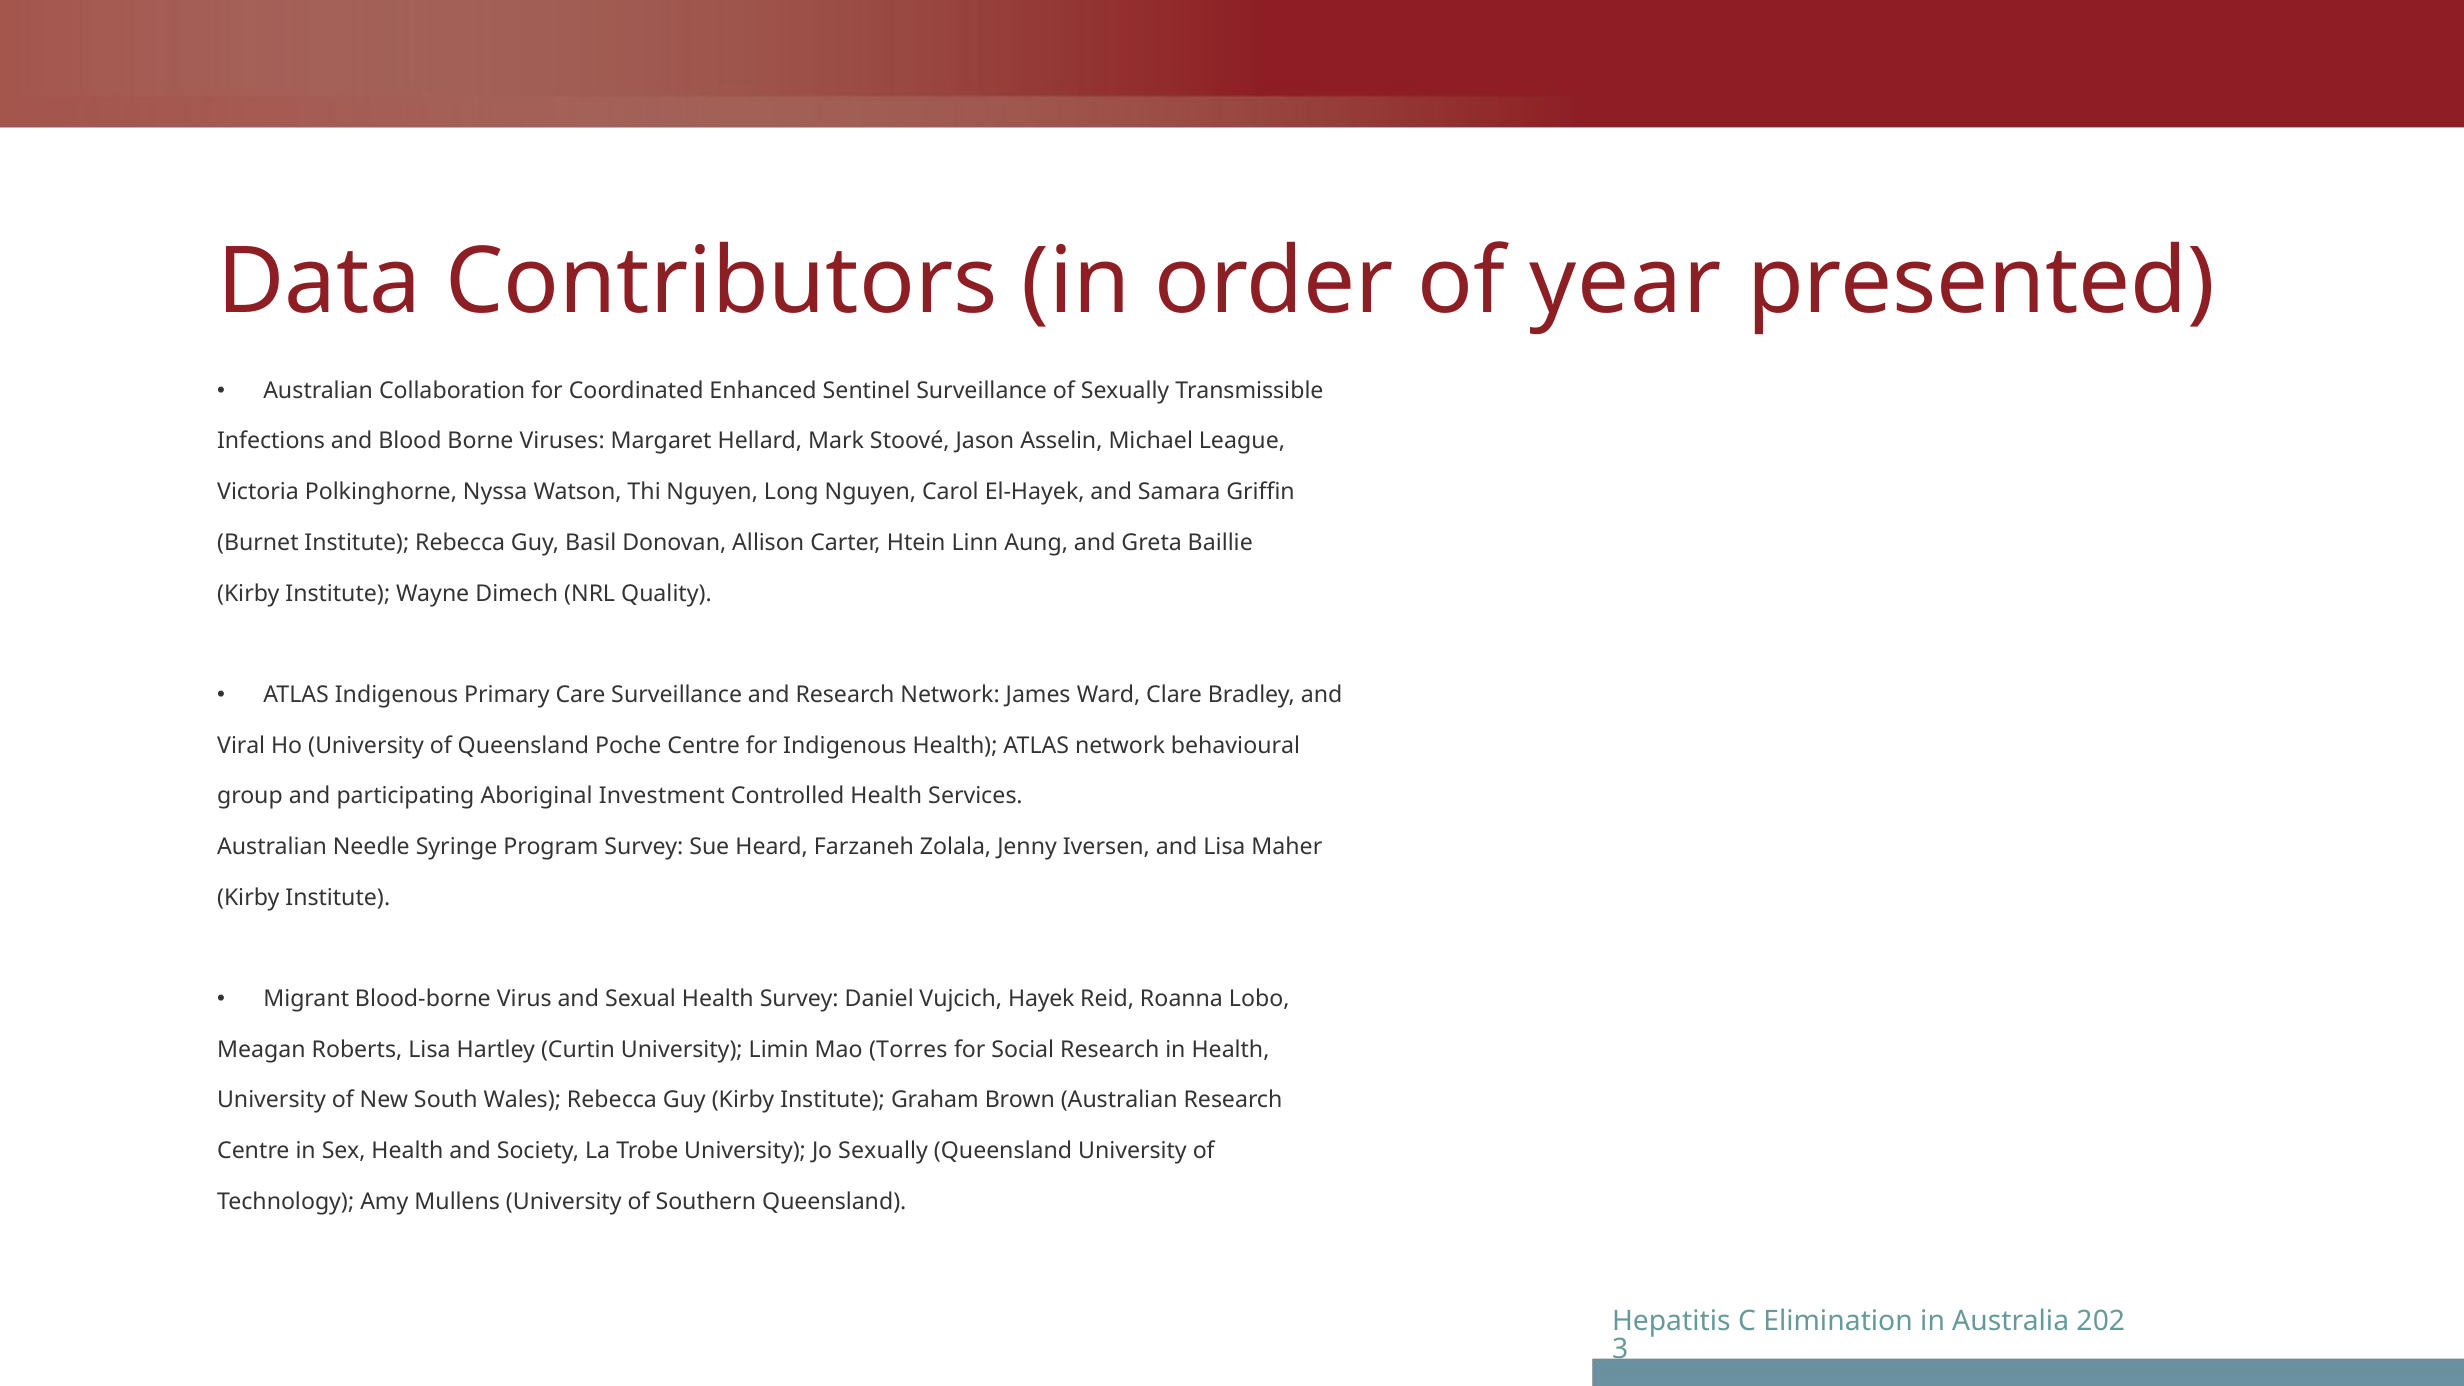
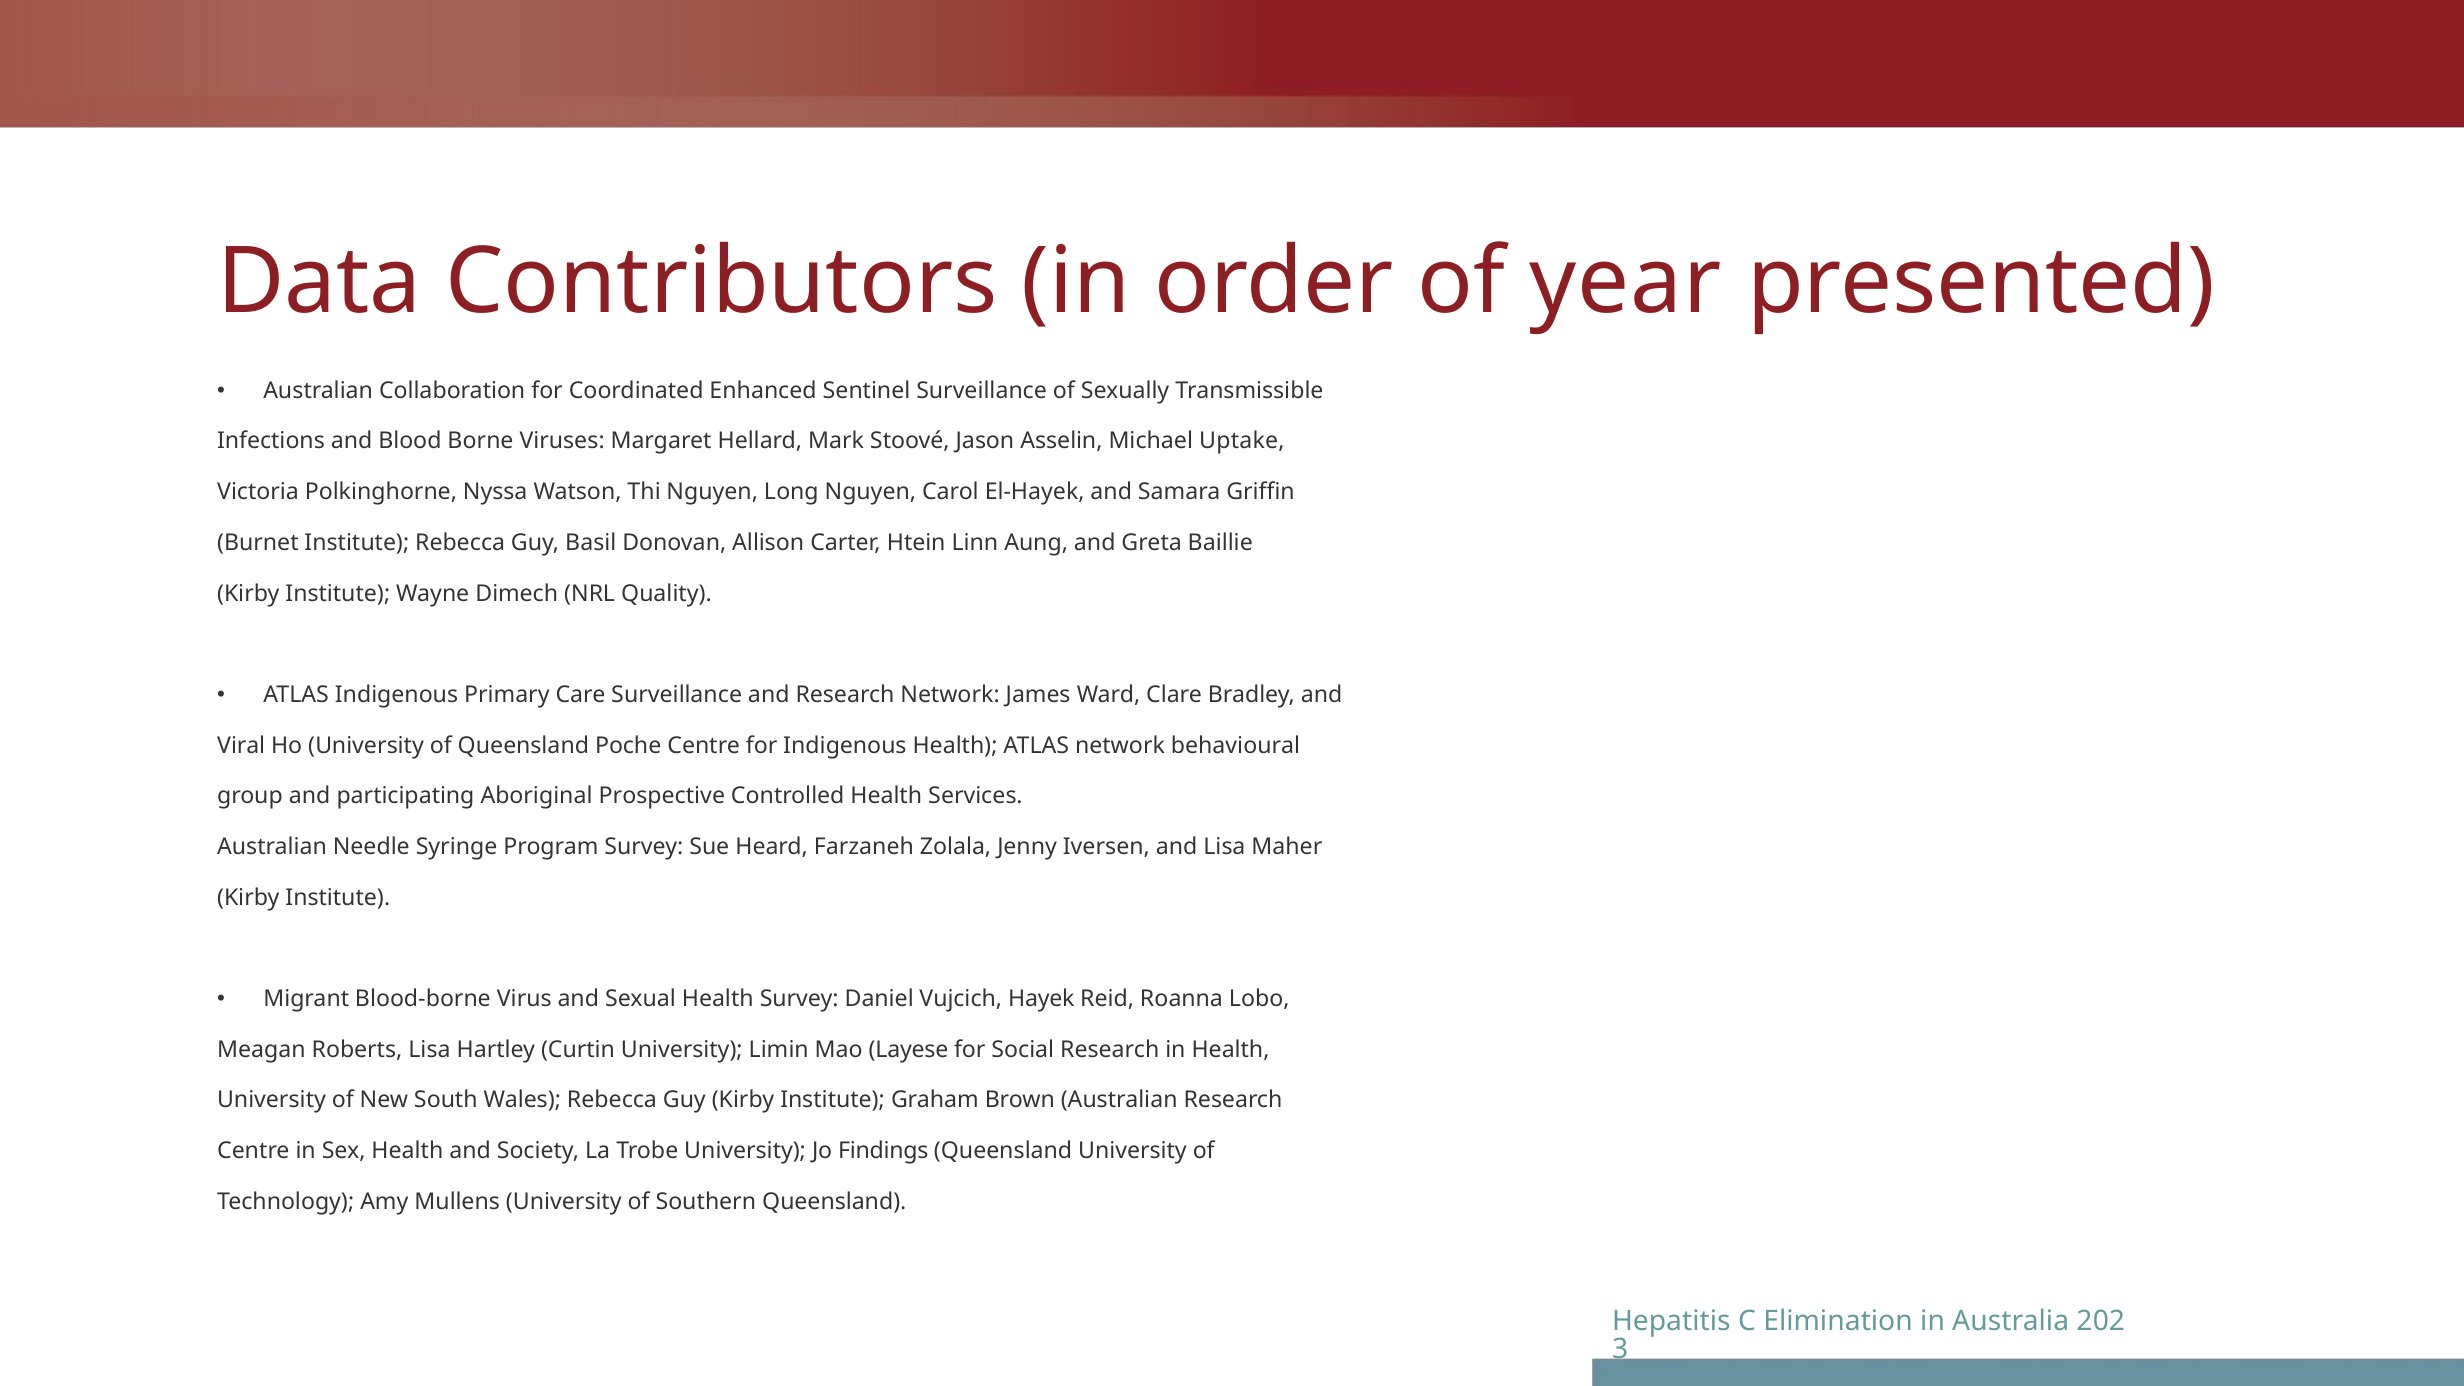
League: League -> Uptake
Investment: Investment -> Prospective
Torres: Torres -> Layese
Jo Sexually: Sexually -> Findings
